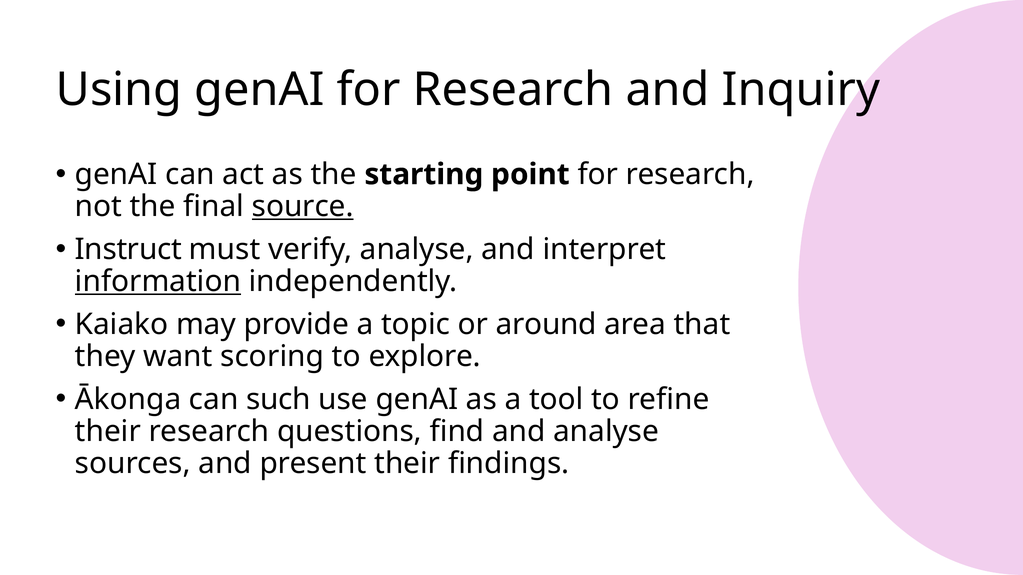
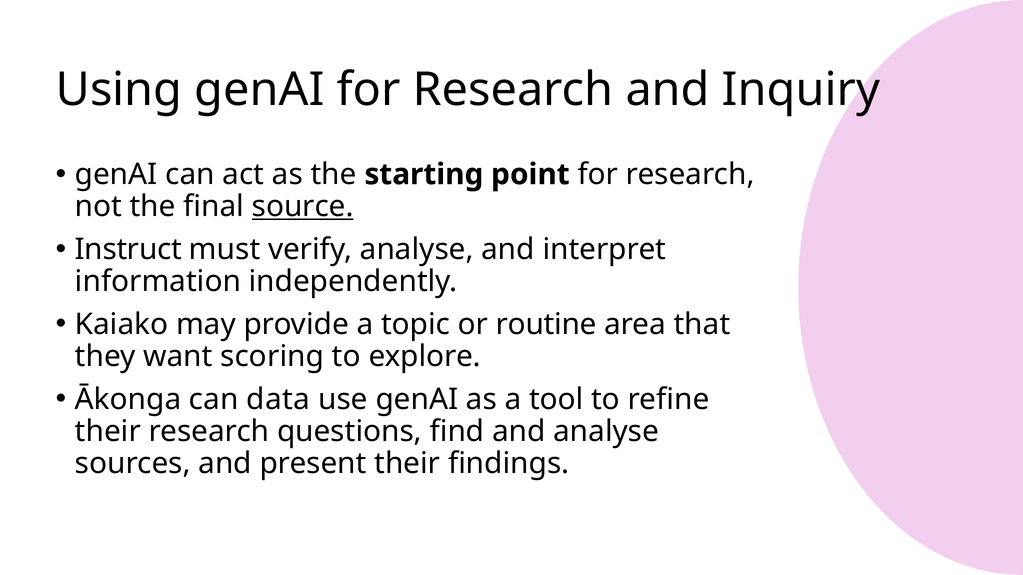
information underline: present -> none
around: around -> routine
such: such -> data
